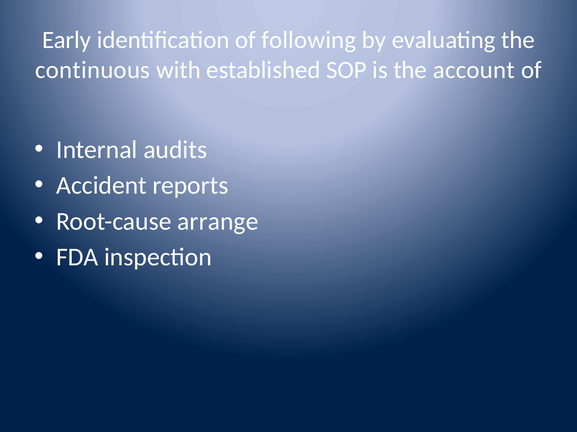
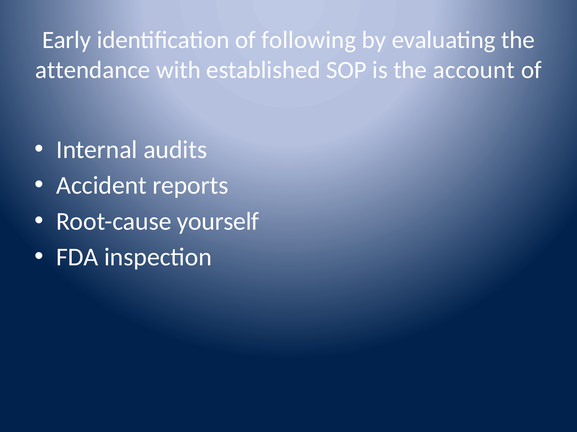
continuous: continuous -> attendance
arrange: arrange -> yourself
